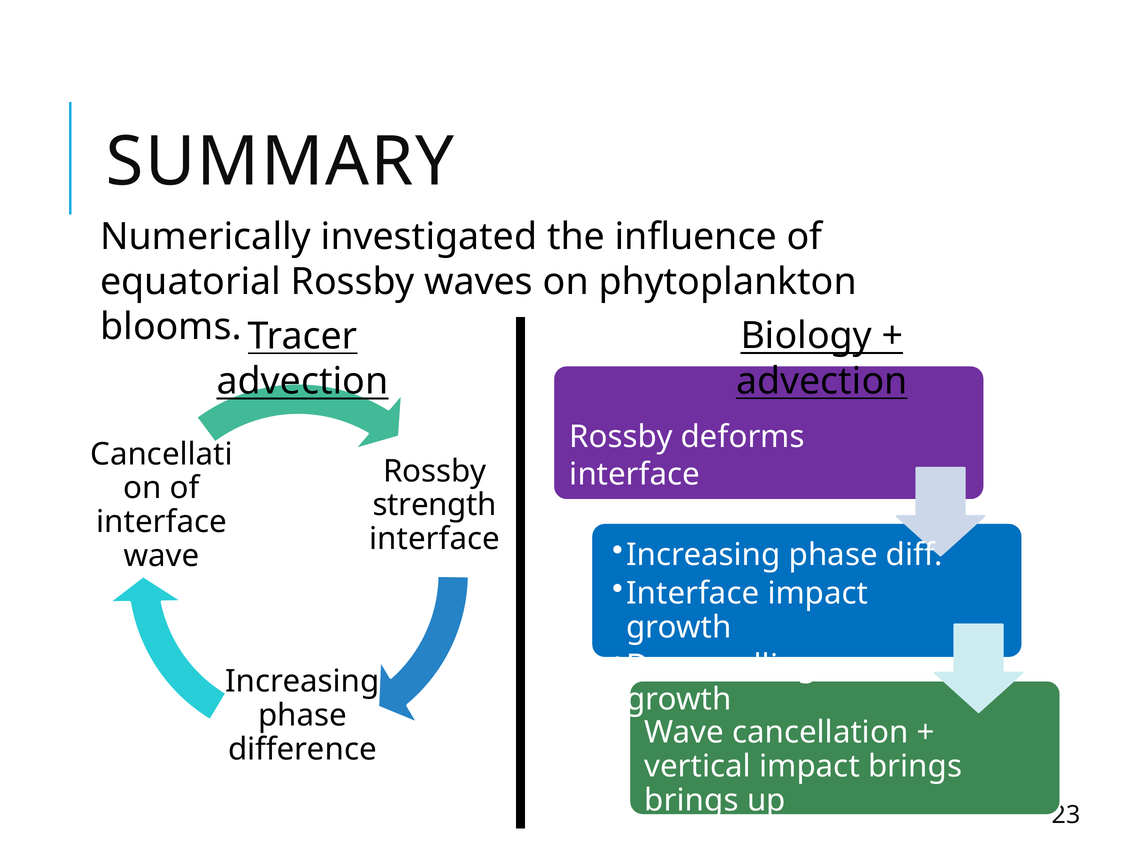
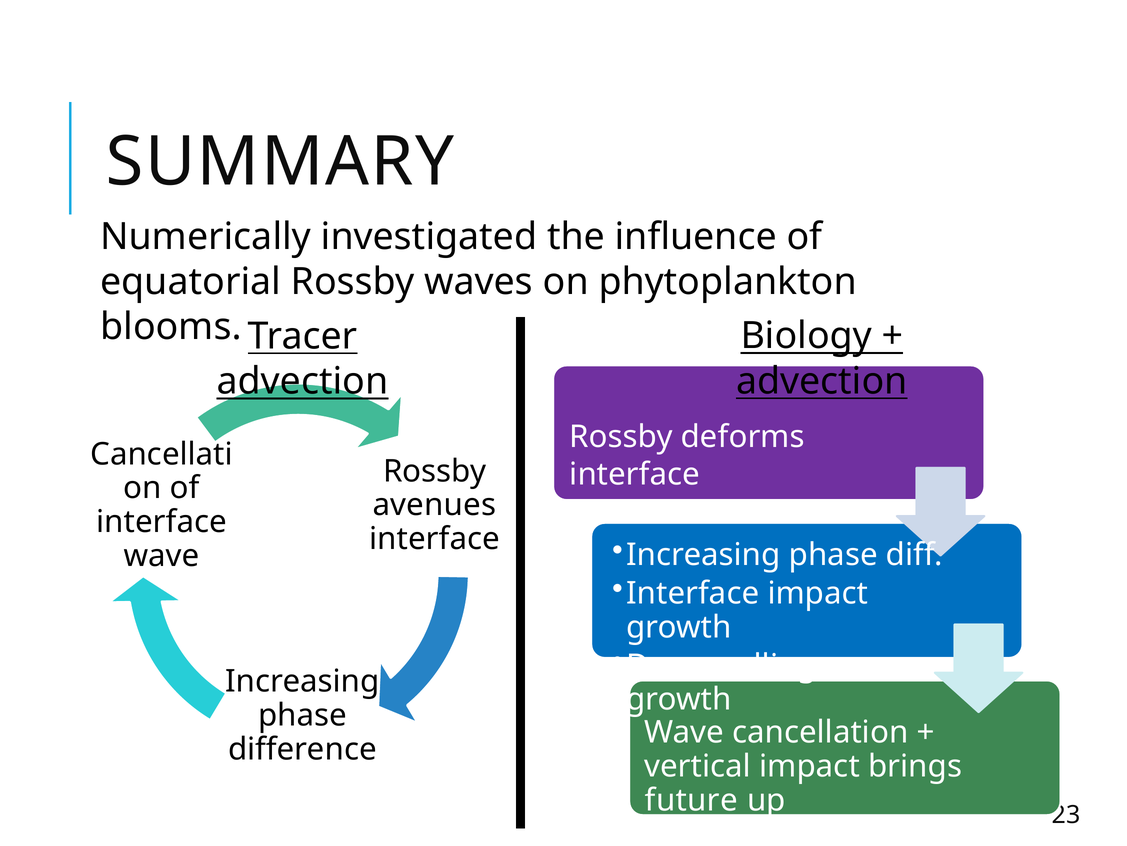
strength: strength -> avenues
brings at (692, 800): brings -> future
